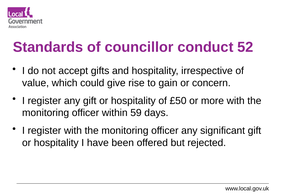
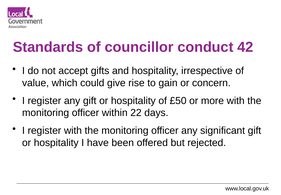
52: 52 -> 42
59: 59 -> 22
